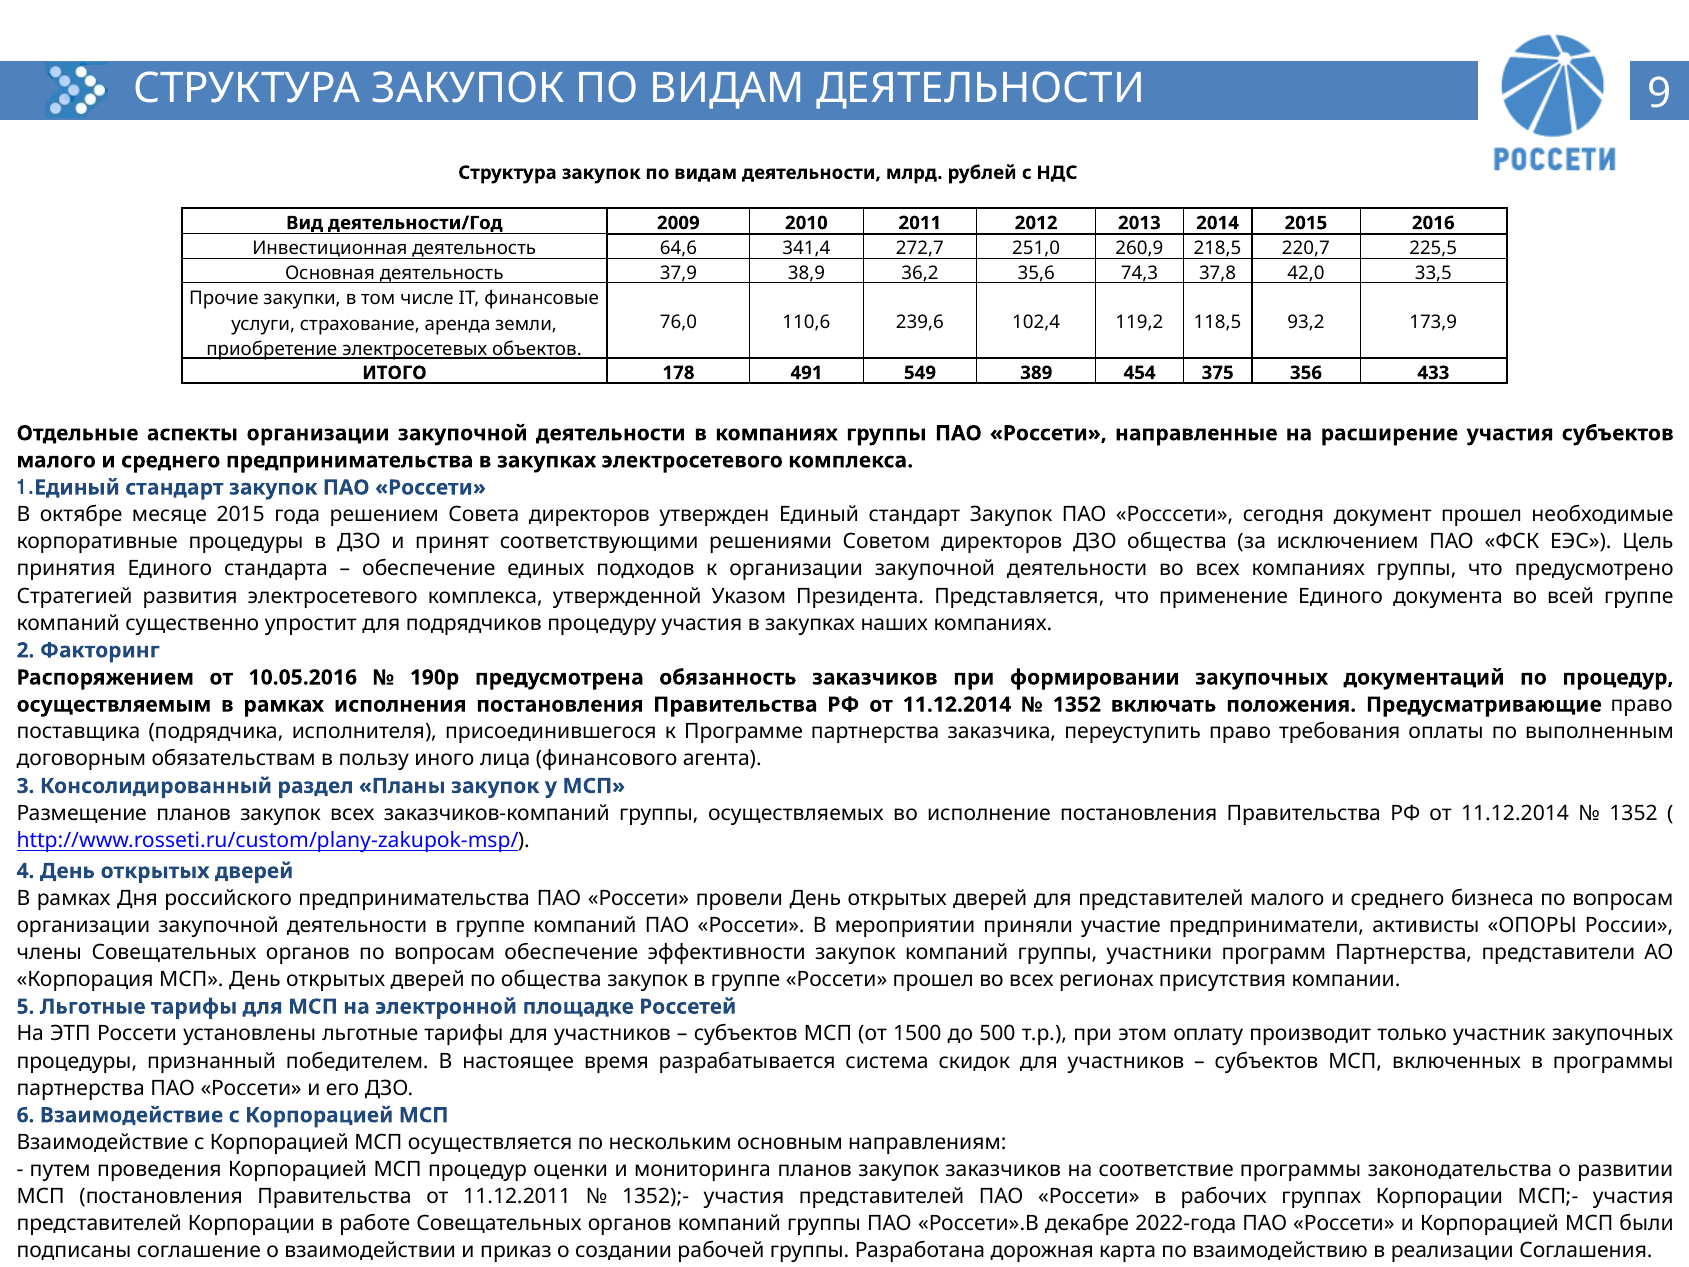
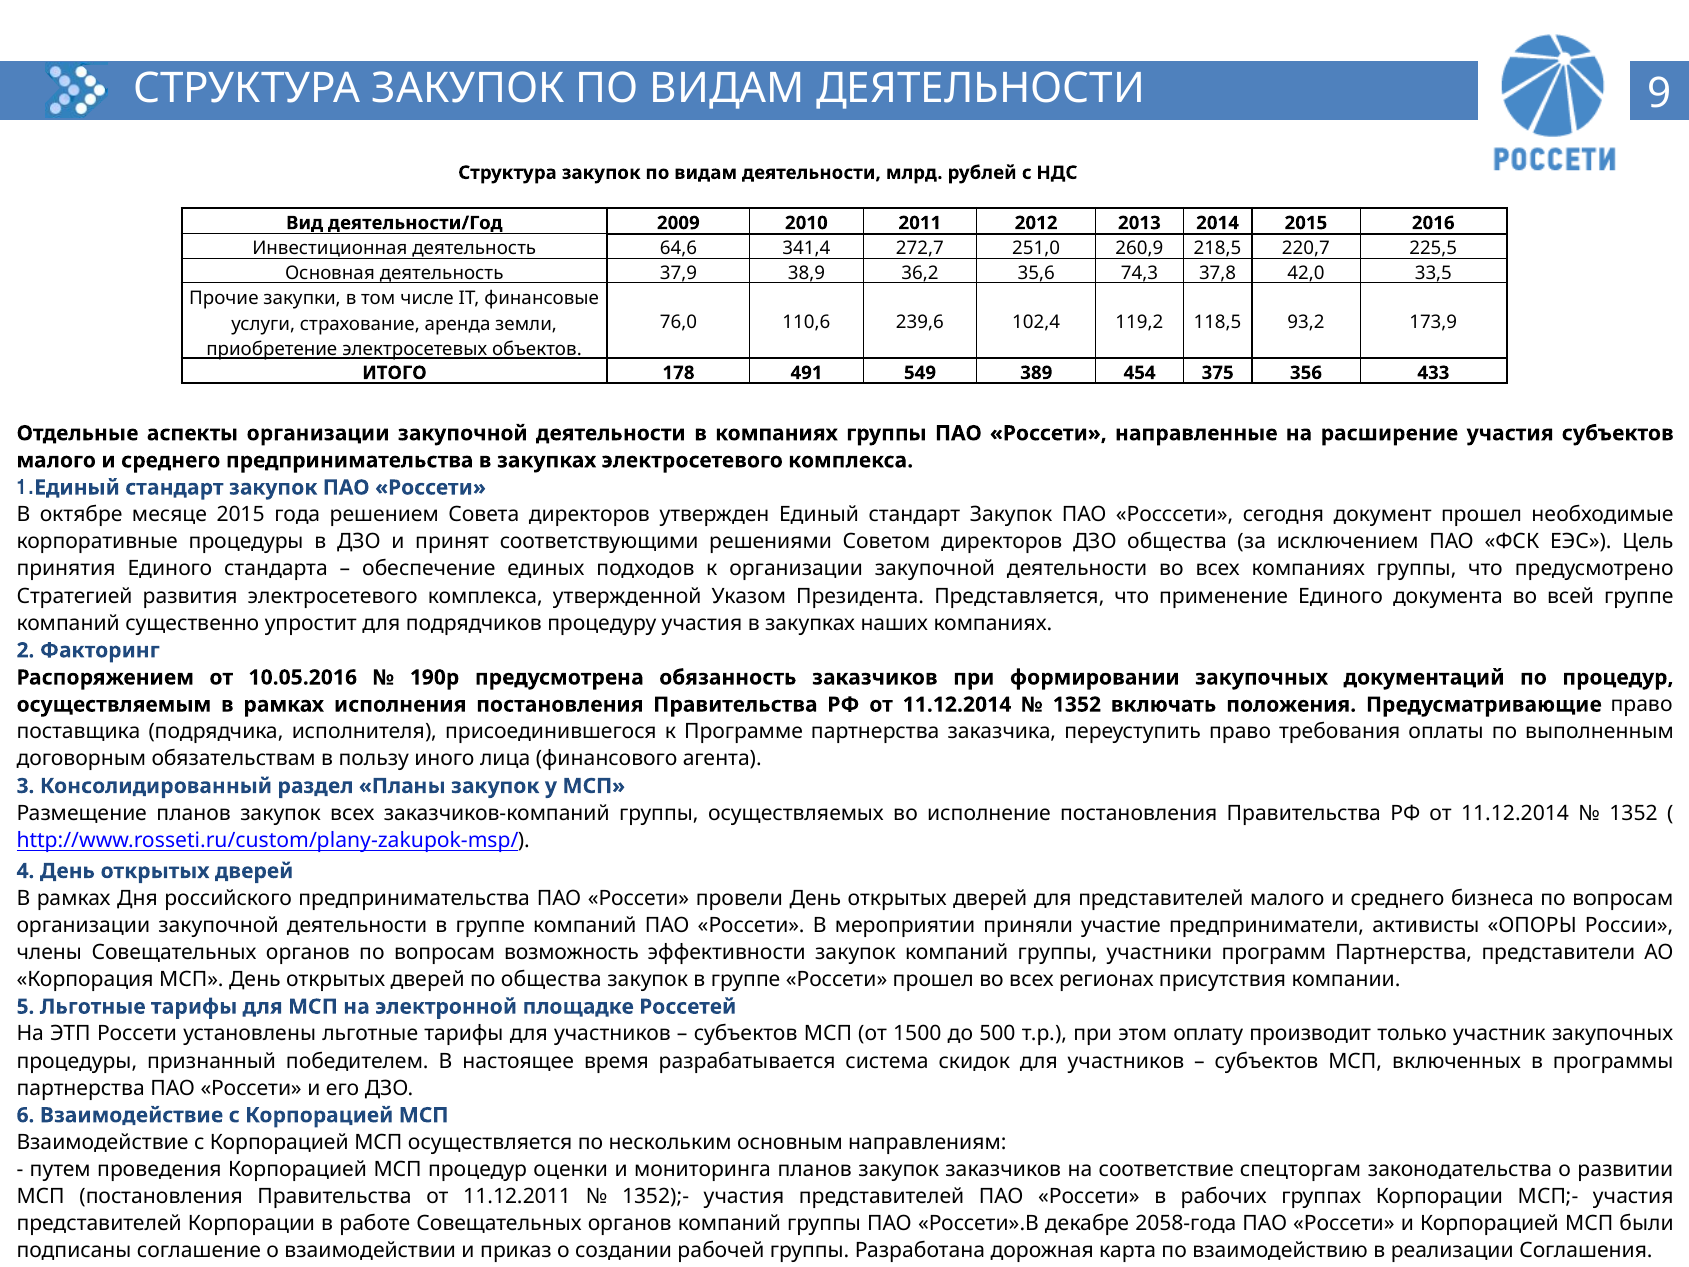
вопросам обеспечение: обеспечение -> возможность
соответствие программы: программы -> спецторгам
2022-года: 2022-года -> 2058-года
